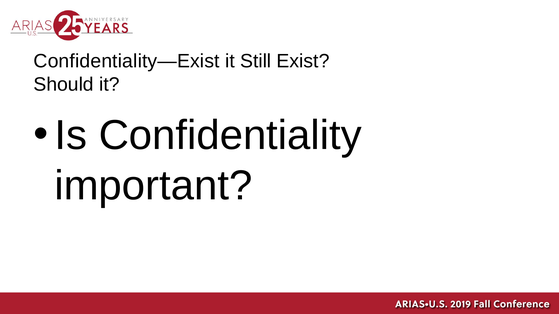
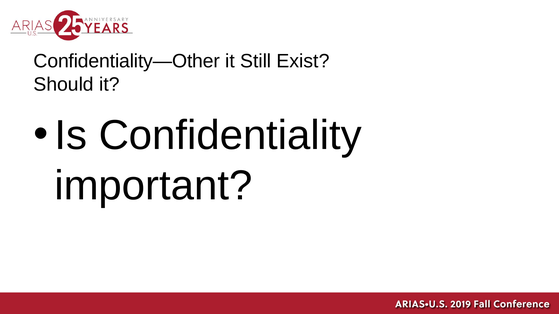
Confidentiality—Exist: Confidentiality—Exist -> Confidentiality—Other
